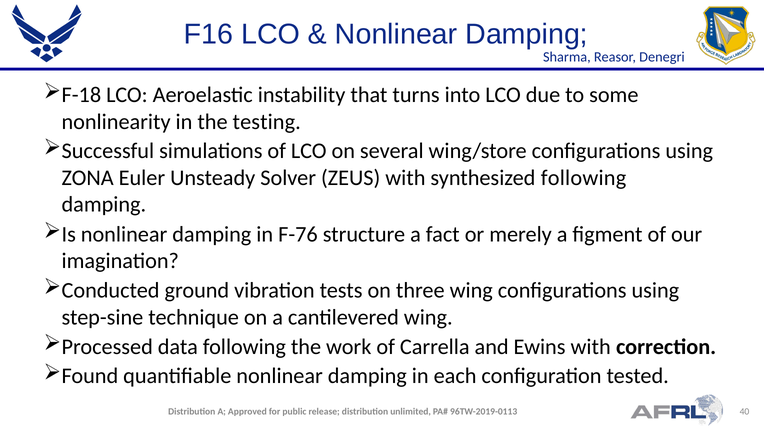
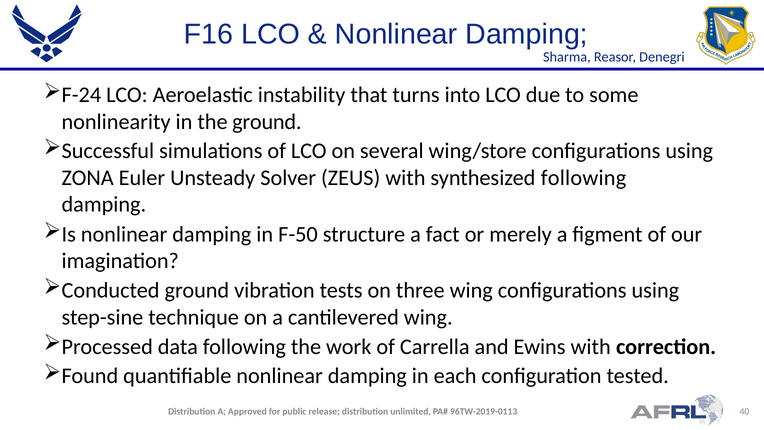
F-18: F-18 -> F-24
the testing: testing -> ground
F-76: F-76 -> F-50
